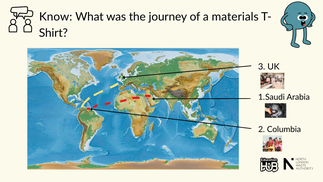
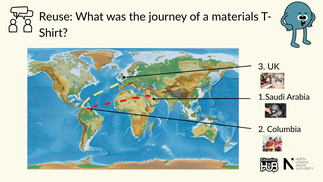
Know: Know -> Reuse
